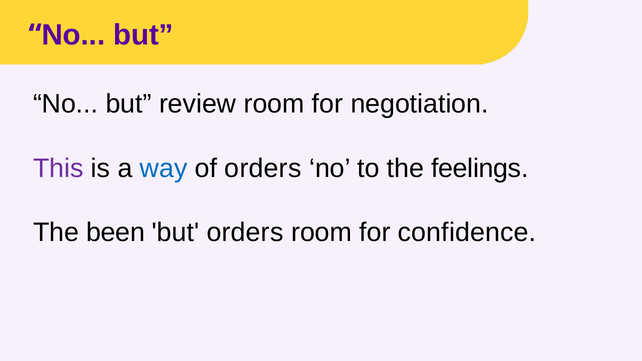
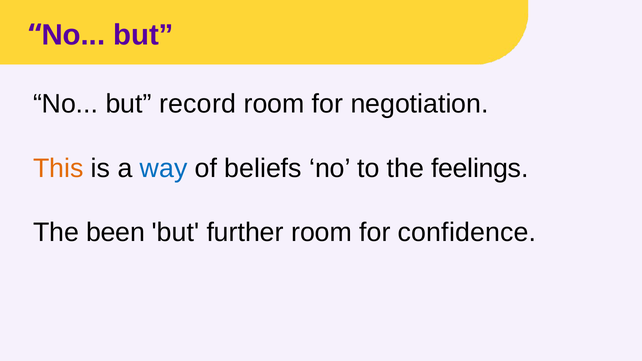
review: review -> record
This colour: purple -> orange
of orders: orders -> beliefs
but orders: orders -> further
